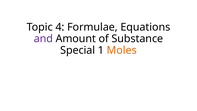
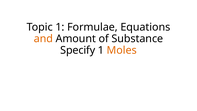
Topic 4: 4 -> 1
and colour: purple -> orange
Special: Special -> Specify
